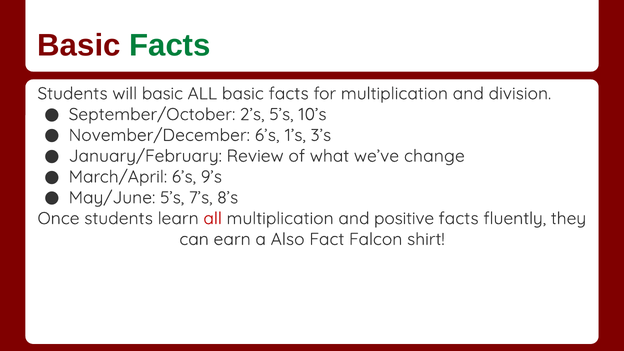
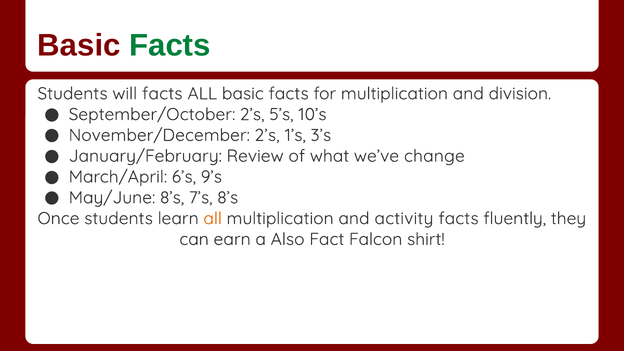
will basic: basic -> facts
November/December 6’s: 6’s -> 2’s
May/June 5’s: 5’s -> 8’s
all at (213, 218) colour: red -> orange
positive: positive -> activity
